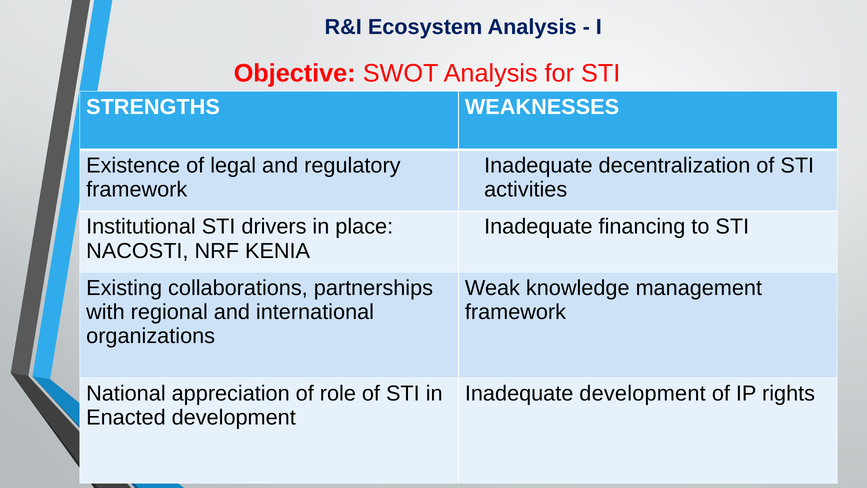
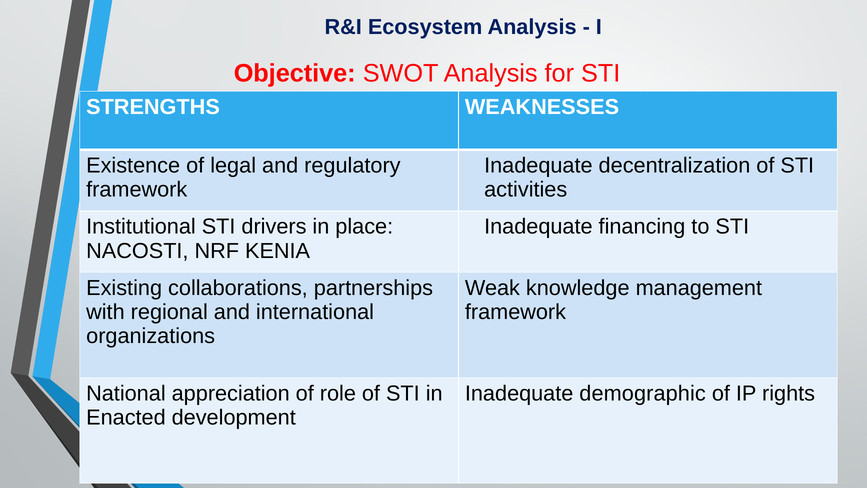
Inadequate development: development -> demographic
